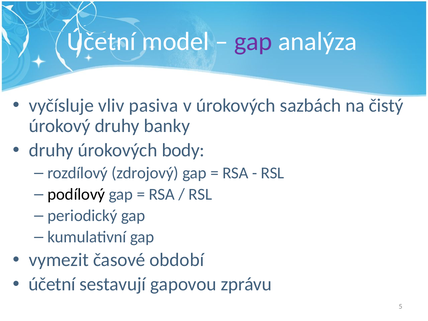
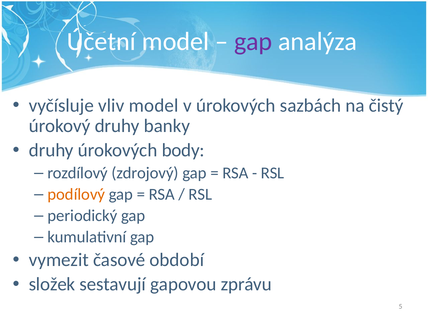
vliv pasiva: pasiva -> model
podílový colour: black -> orange
účetní at (52, 284): účetní -> složek
